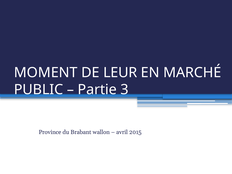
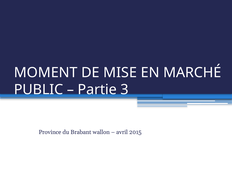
LEUR: LEUR -> MISE
